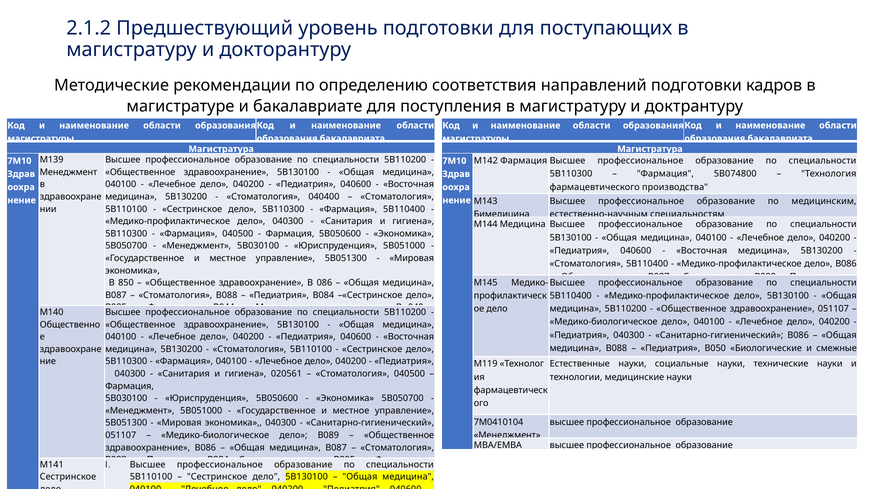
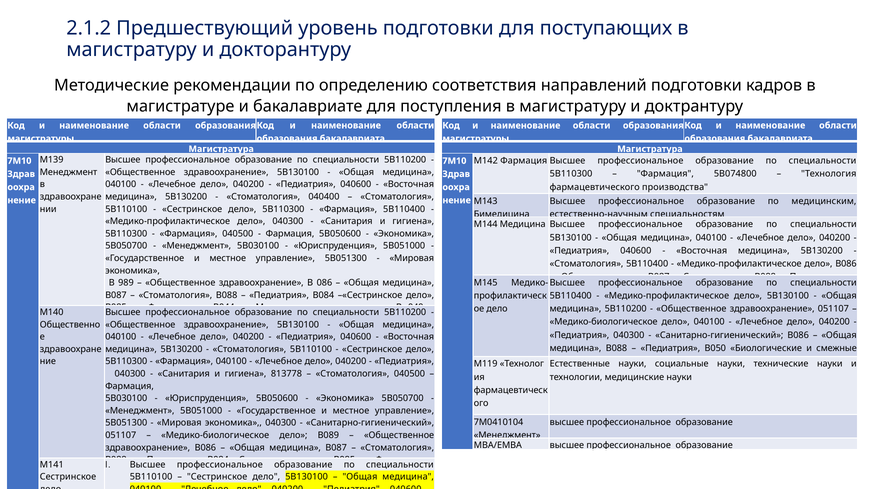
850: 850 -> 989
020561: 020561 -> 813778
